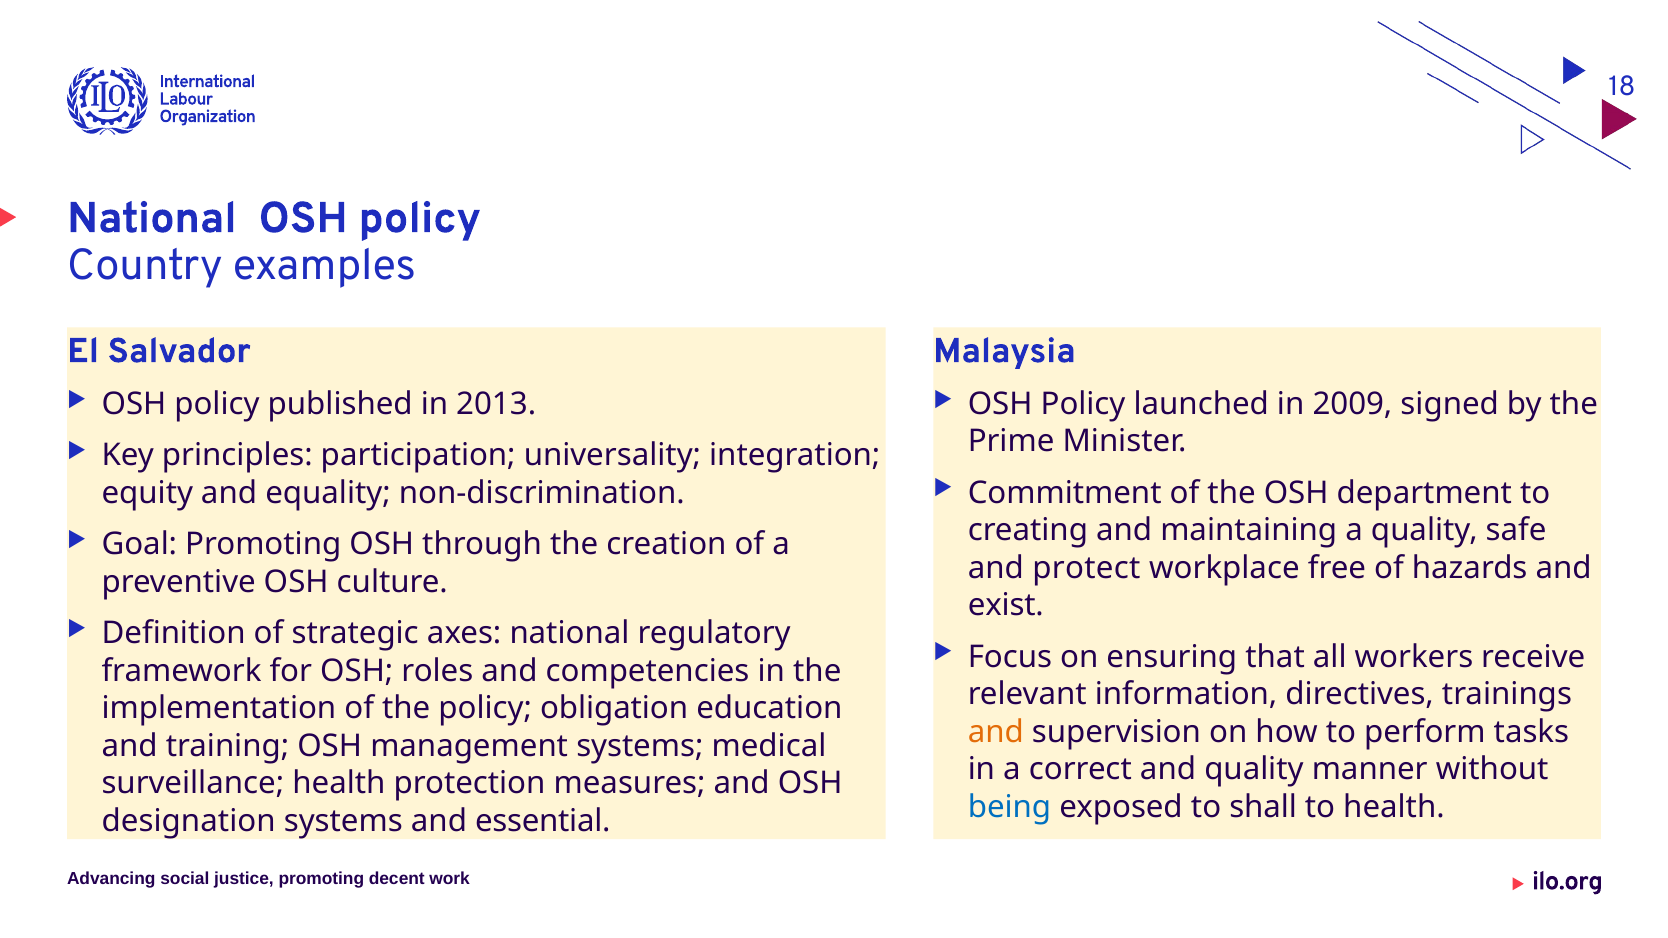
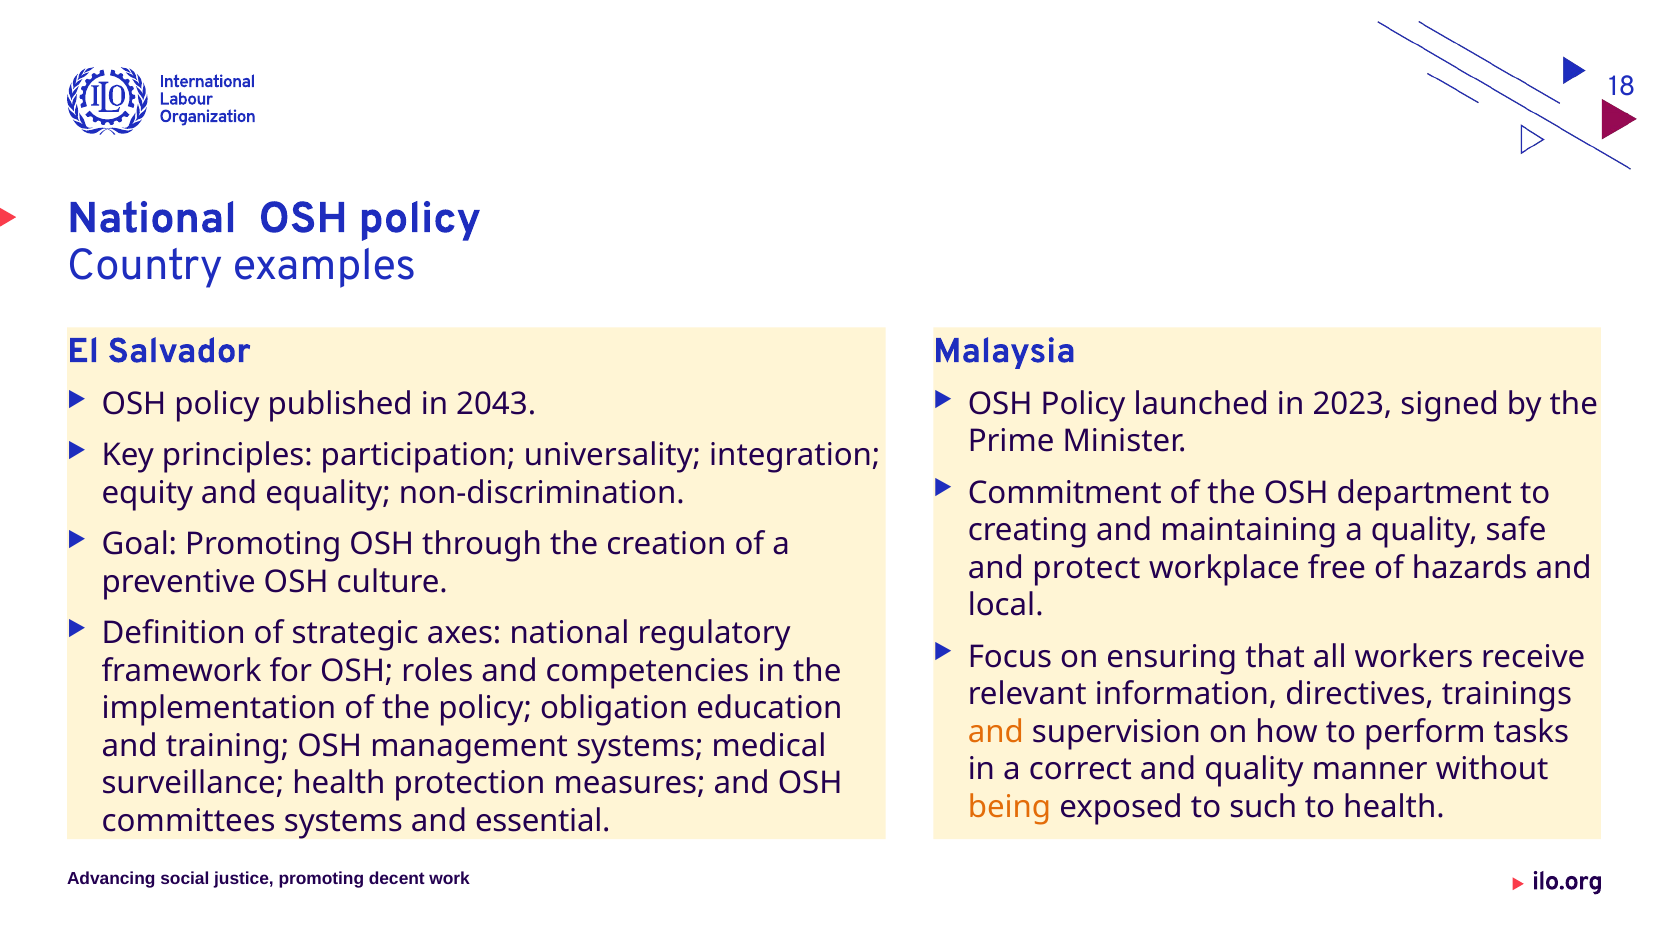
2013: 2013 -> 2043
2009: 2009 -> 2023
exist: exist -> local
being colour: blue -> orange
shall: shall -> such
designation: designation -> committees
